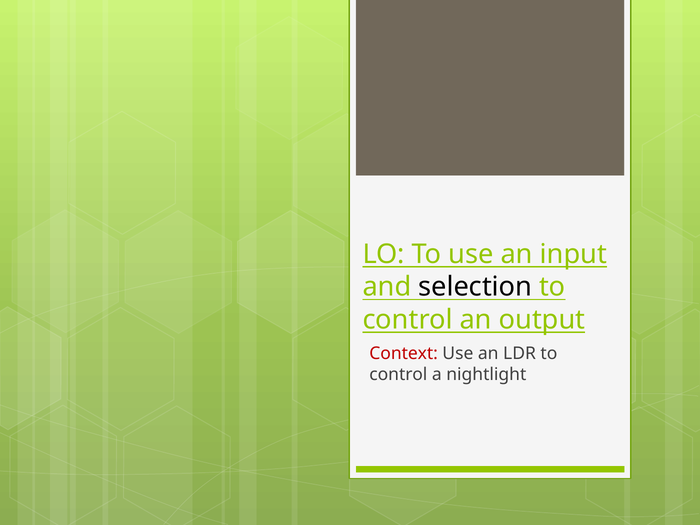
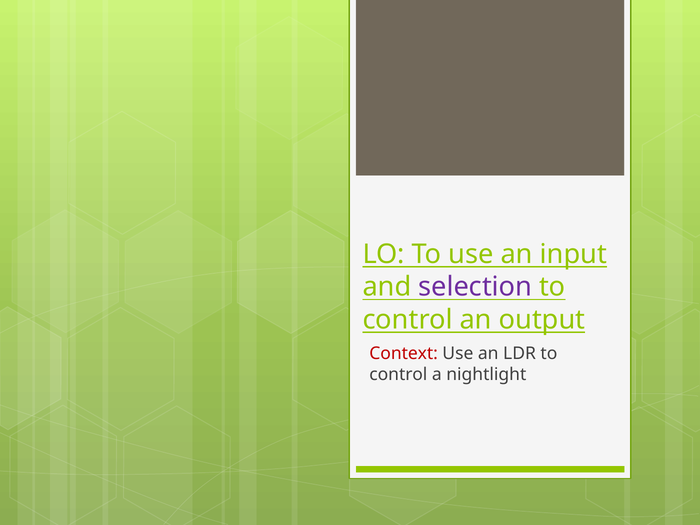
selection colour: black -> purple
